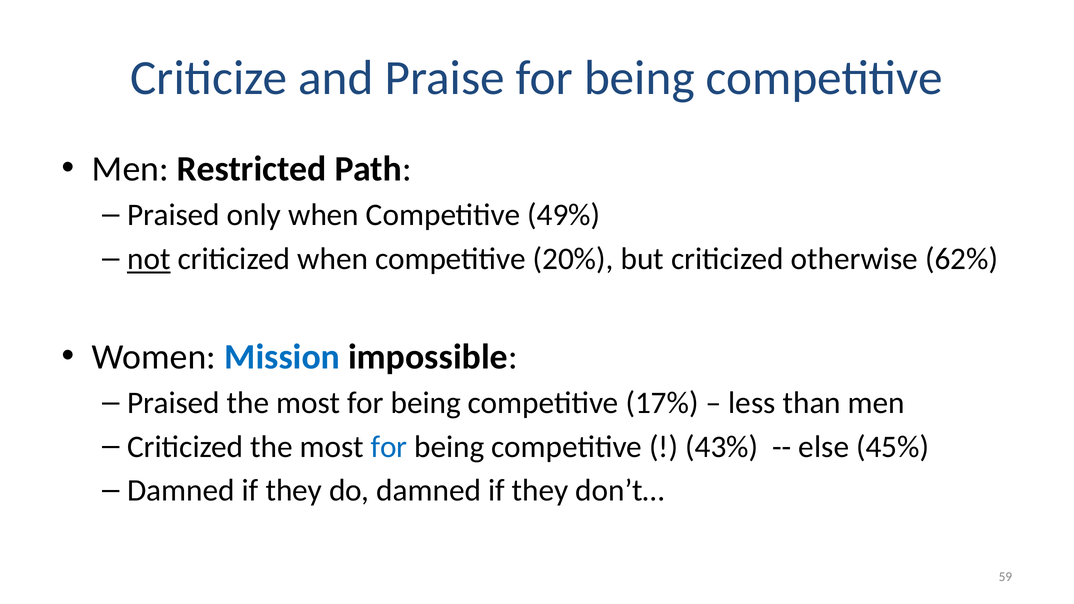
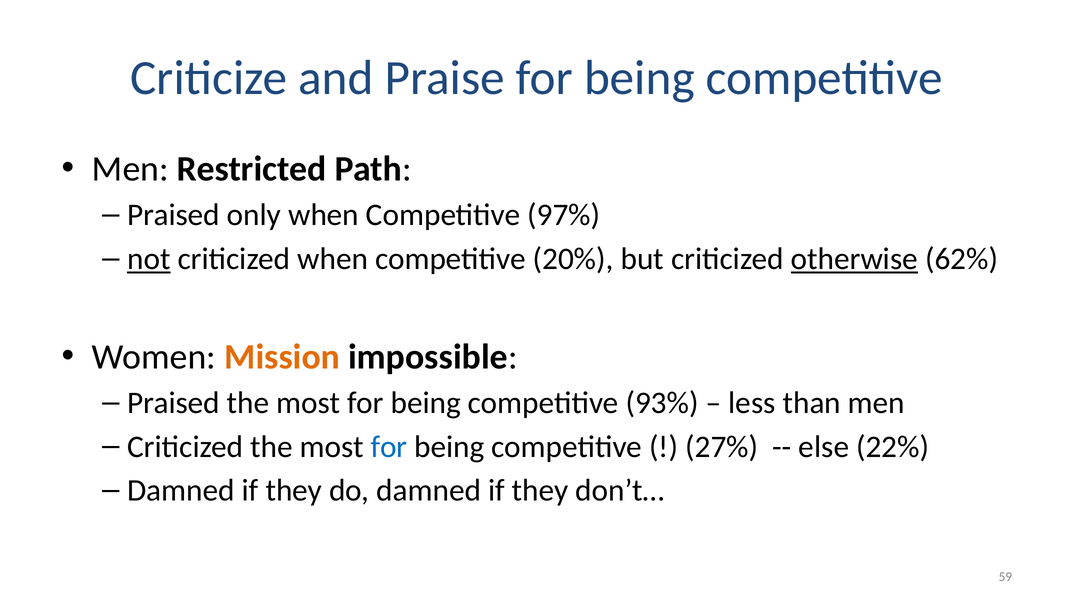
49%: 49% -> 97%
otherwise underline: none -> present
Mission colour: blue -> orange
17%: 17% -> 93%
43%: 43% -> 27%
45%: 45% -> 22%
